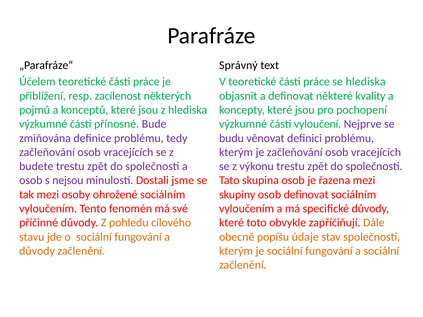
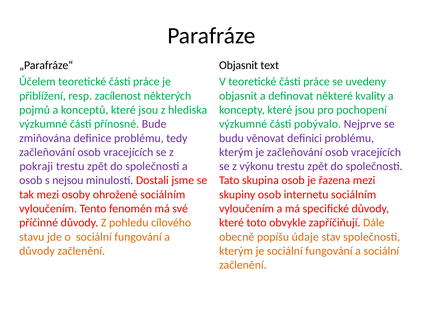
Správný at (238, 65): Správný -> Objasnit
se hlediska: hlediska -> uvedeny
vyloučení: vyloučení -> pobývalo
budete: budete -> pokraji
osob definovat: definovat -> internetu
